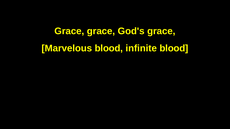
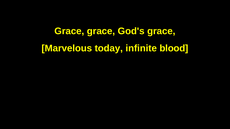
Marvelous blood: blood -> today
